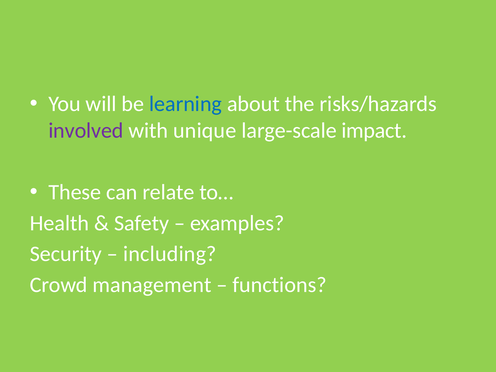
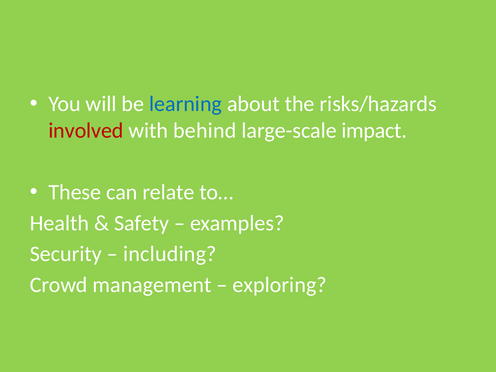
involved colour: purple -> red
unique: unique -> behind
functions: functions -> exploring
